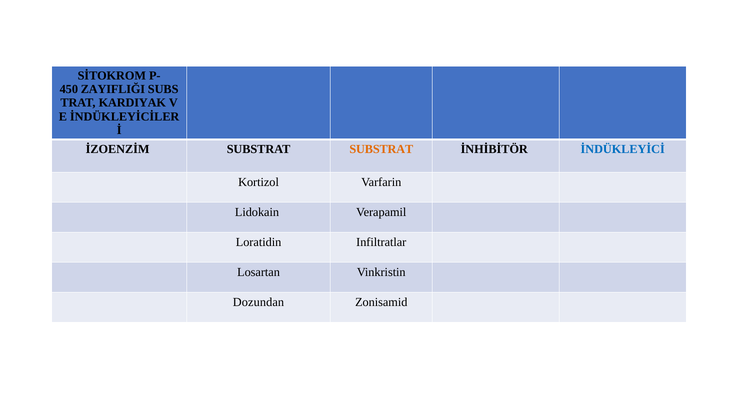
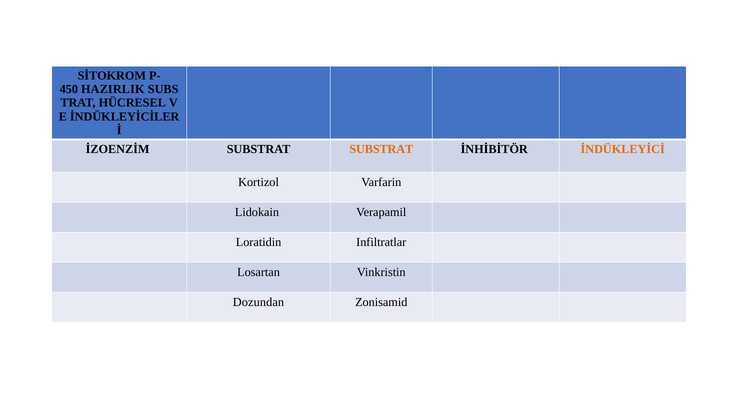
ZAYIFLIĞI: ZAYIFLIĞI -> HAZIRLIK
KARDIYAK: KARDIYAK -> HÜCRESEL
İNDÜKLEYİCİ colour: blue -> orange
